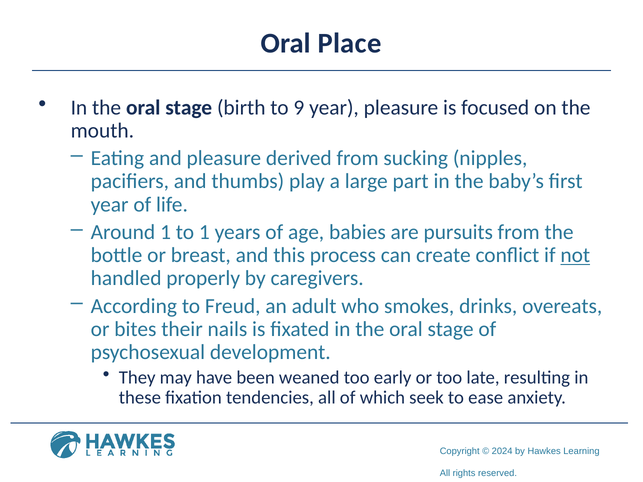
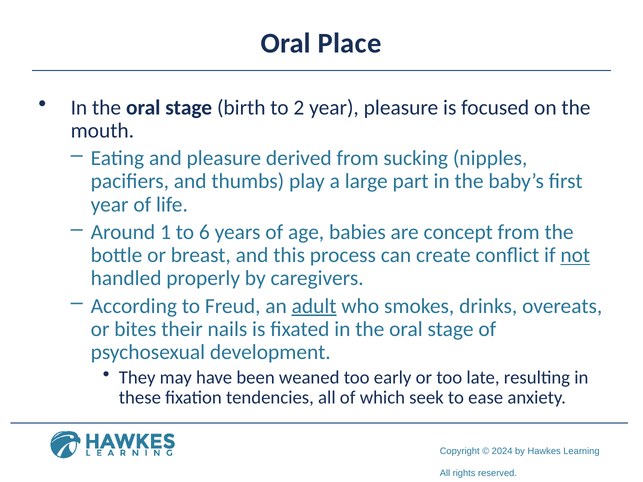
9: 9 -> 2
to 1: 1 -> 6
pursuits: pursuits -> concept
adult underline: none -> present
